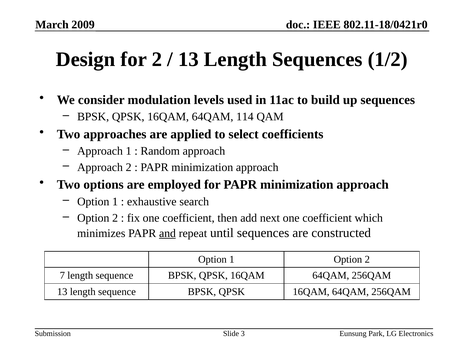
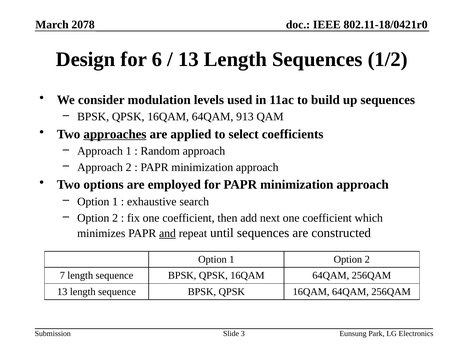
2009: 2009 -> 2078
for 2: 2 -> 6
114: 114 -> 913
approaches underline: none -> present
